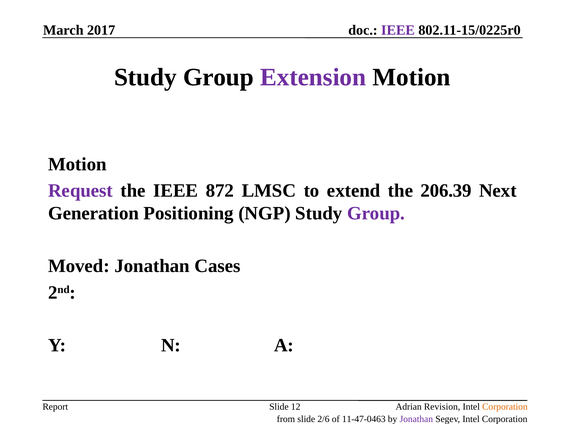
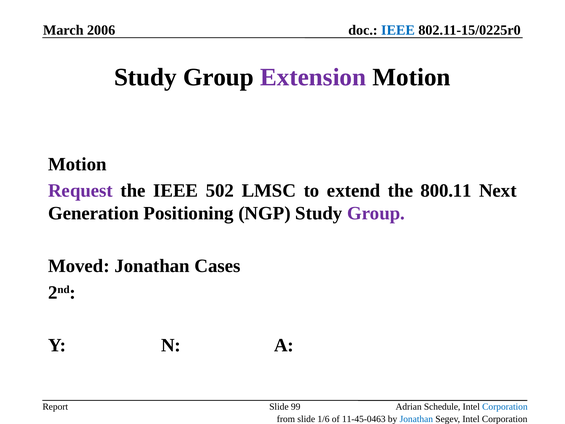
2017: 2017 -> 2006
IEEE at (398, 30) colour: purple -> blue
872: 872 -> 502
206.39: 206.39 -> 800.11
12: 12 -> 99
Revision: Revision -> Schedule
Corporation at (505, 406) colour: orange -> blue
2/6: 2/6 -> 1/6
11-47-0463: 11-47-0463 -> 11-45-0463
Jonathan at (416, 419) colour: purple -> blue
